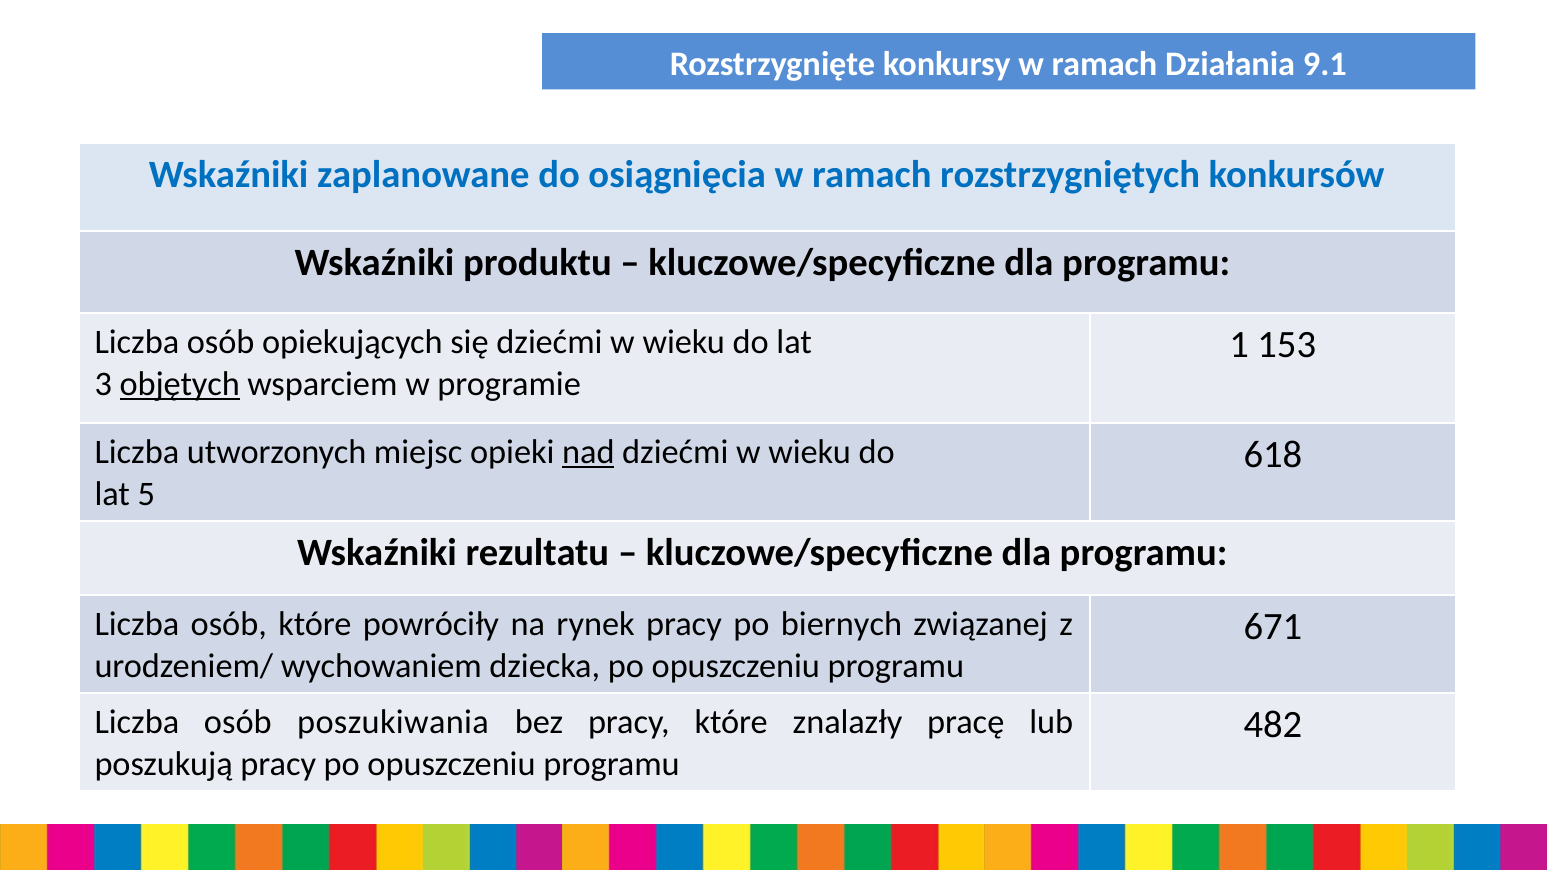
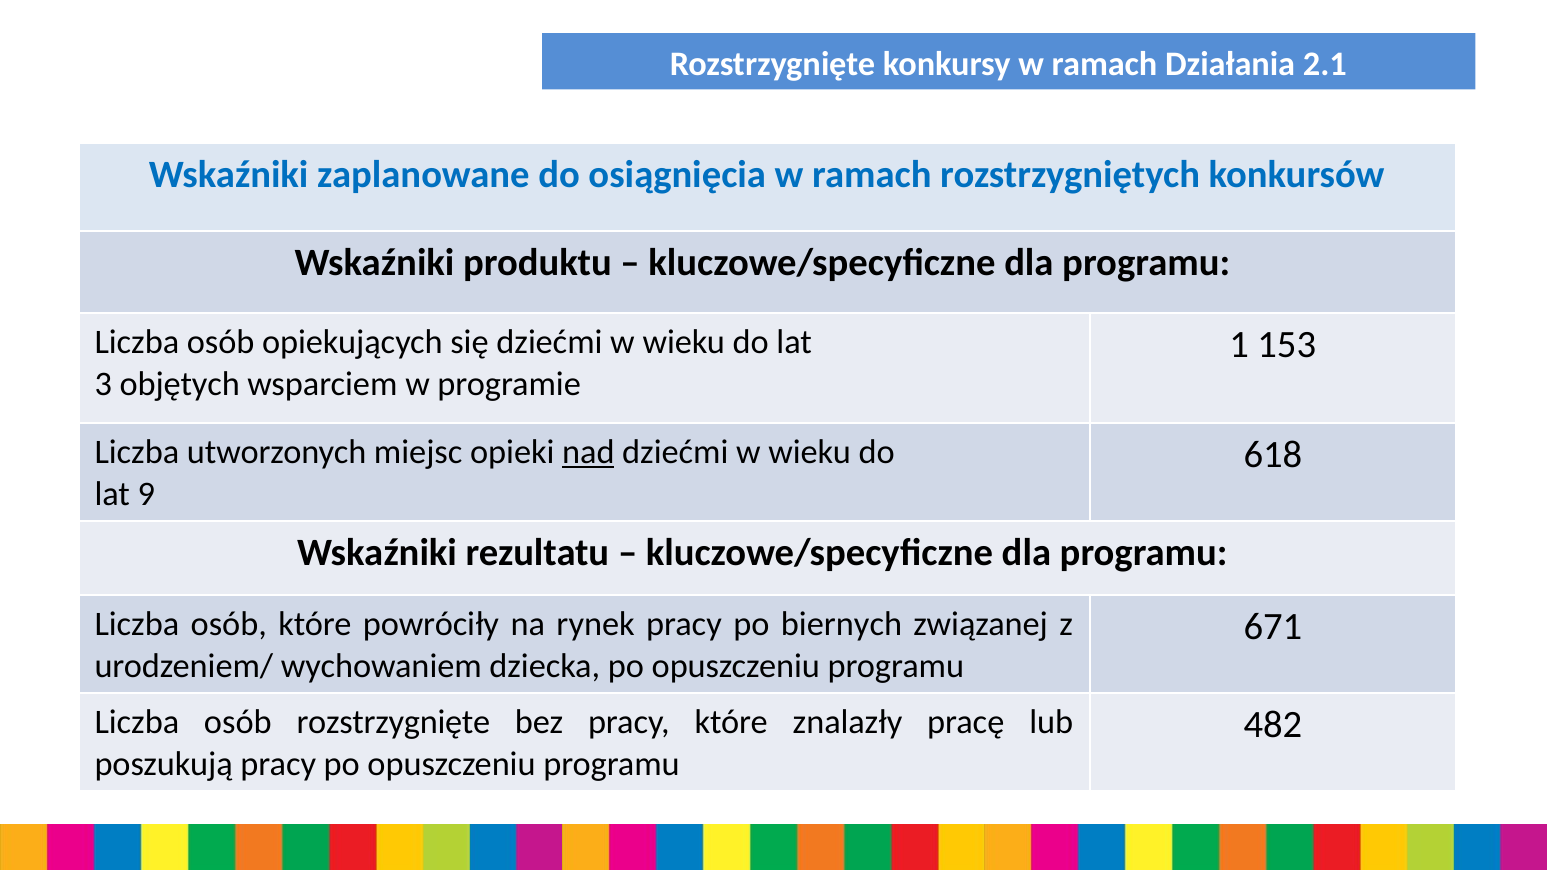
9.1: 9.1 -> 2.1
objętych underline: present -> none
5: 5 -> 9
osób poszukiwania: poszukiwania -> rozstrzygnięte
